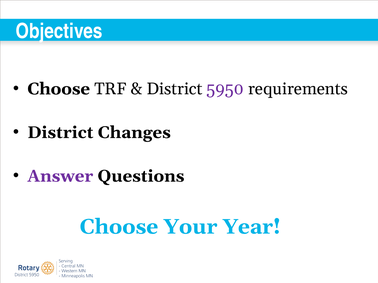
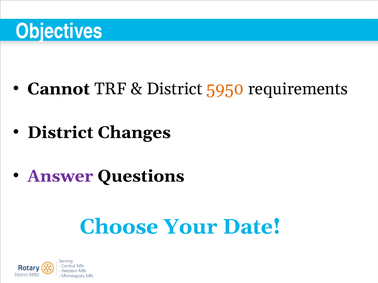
Choose at (59, 89): Choose -> Cannot
5950 colour: purple -> orange
Year: Year -> Date
